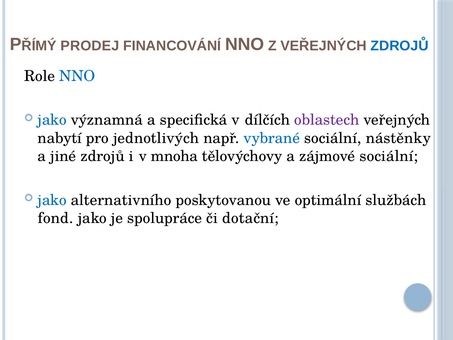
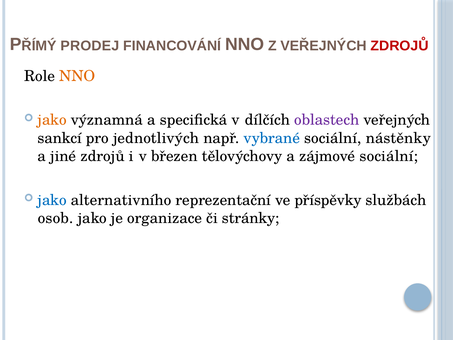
ZDROJŮ at (400, 46) colour: blue -> red
NNO at (77, 76) colour: blue -> orange
jako at (52, 120) colour: blue -> orange
nabytí: nabytí -> sankcí
mnoha: mnoha -> březen
poskytovanou: poskytovanou -> reprezentační
optimální: optimální -> příspěvky
fond: fond -> osob
spolupráce: spolupráce -> organizace
dotační: dotační -> stránky
